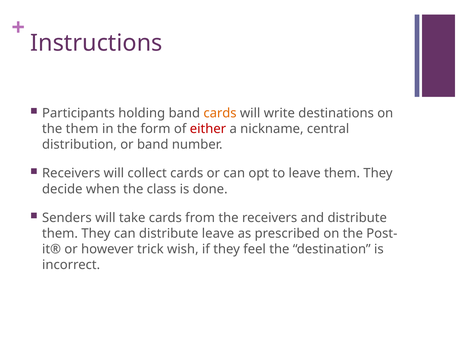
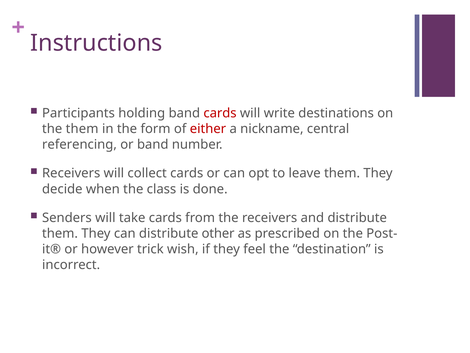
cards at (220, 113) colour: orange -> red
distribution: distribution -> referencing
distribute leave: leave -> other
